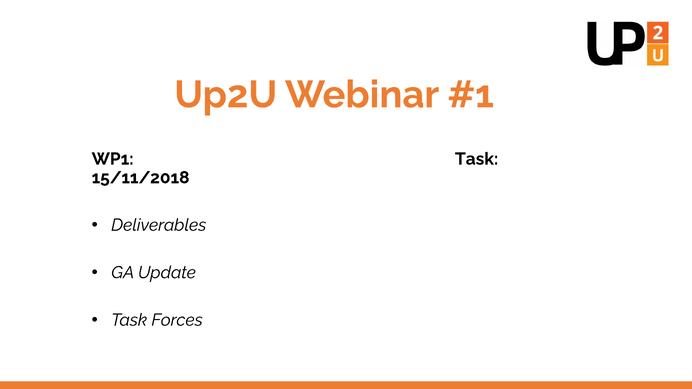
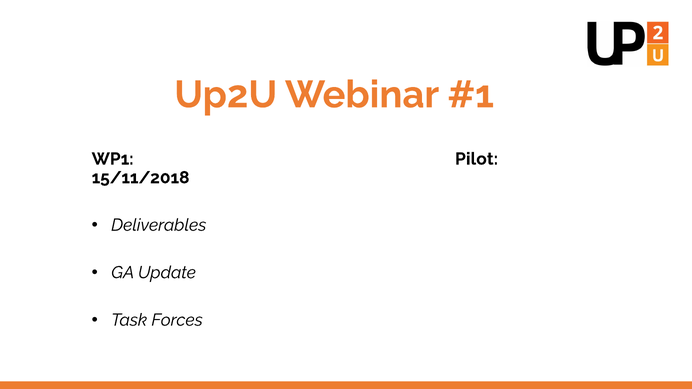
WP1 Task: Task -> Pilot
